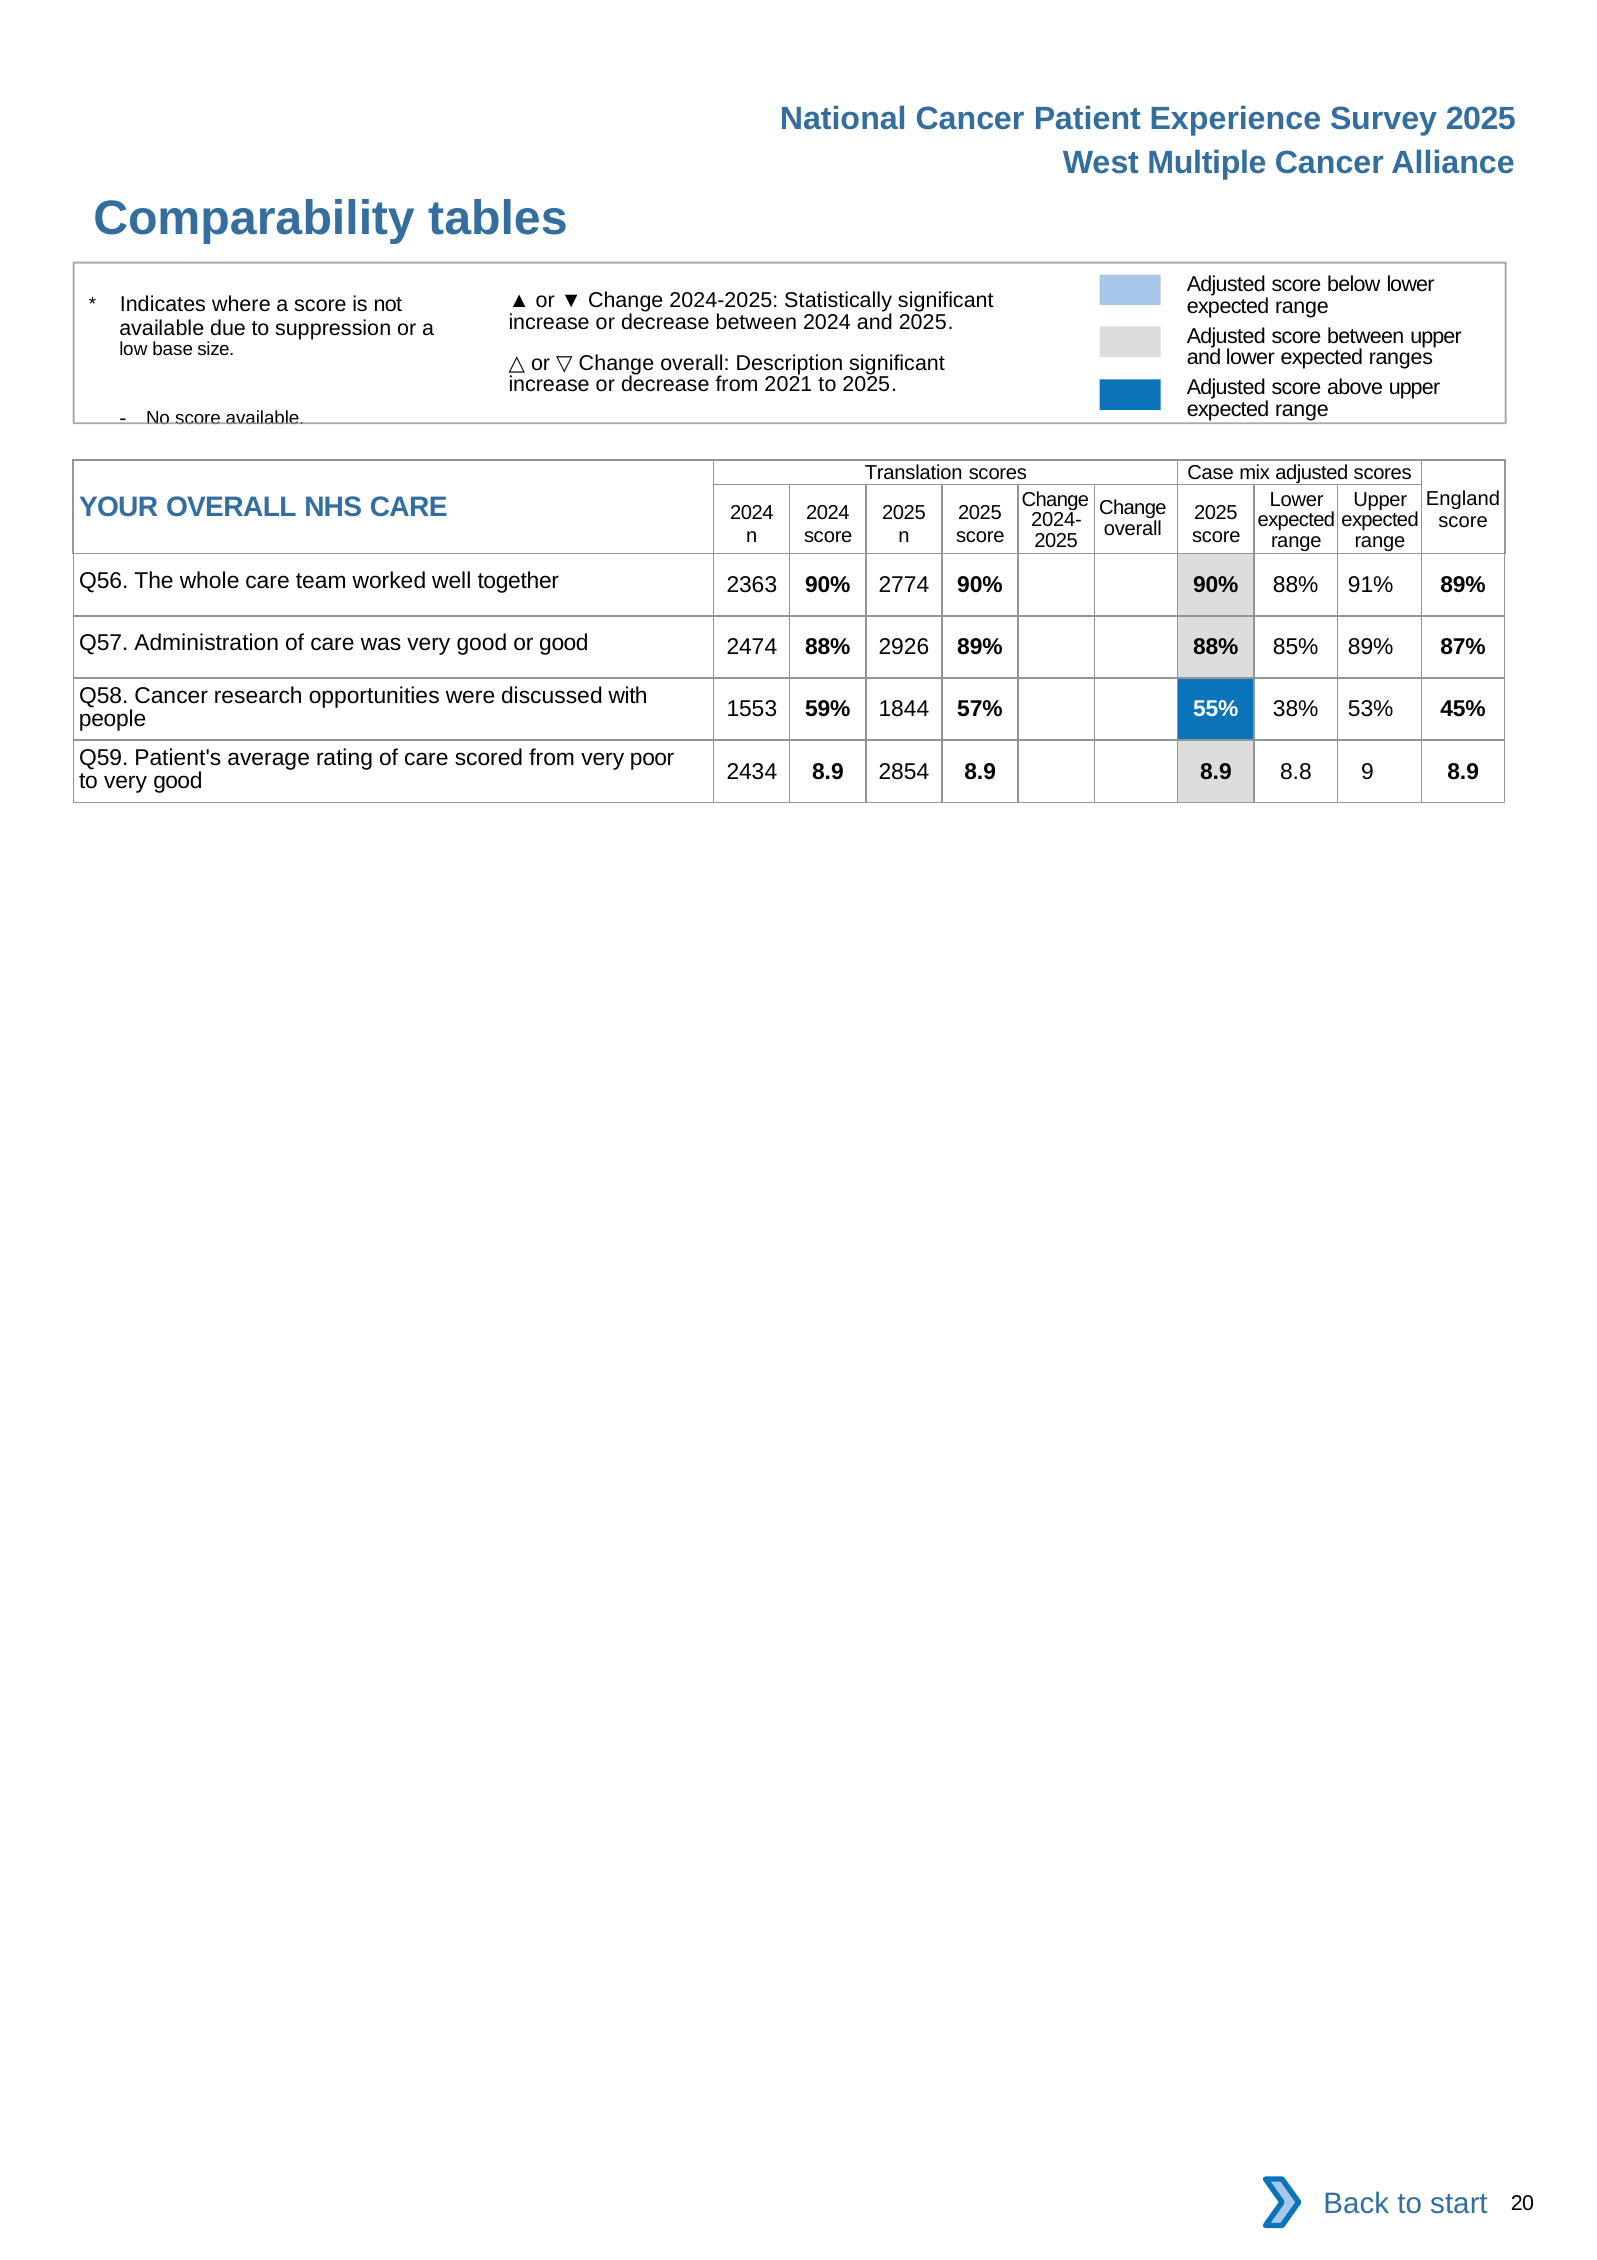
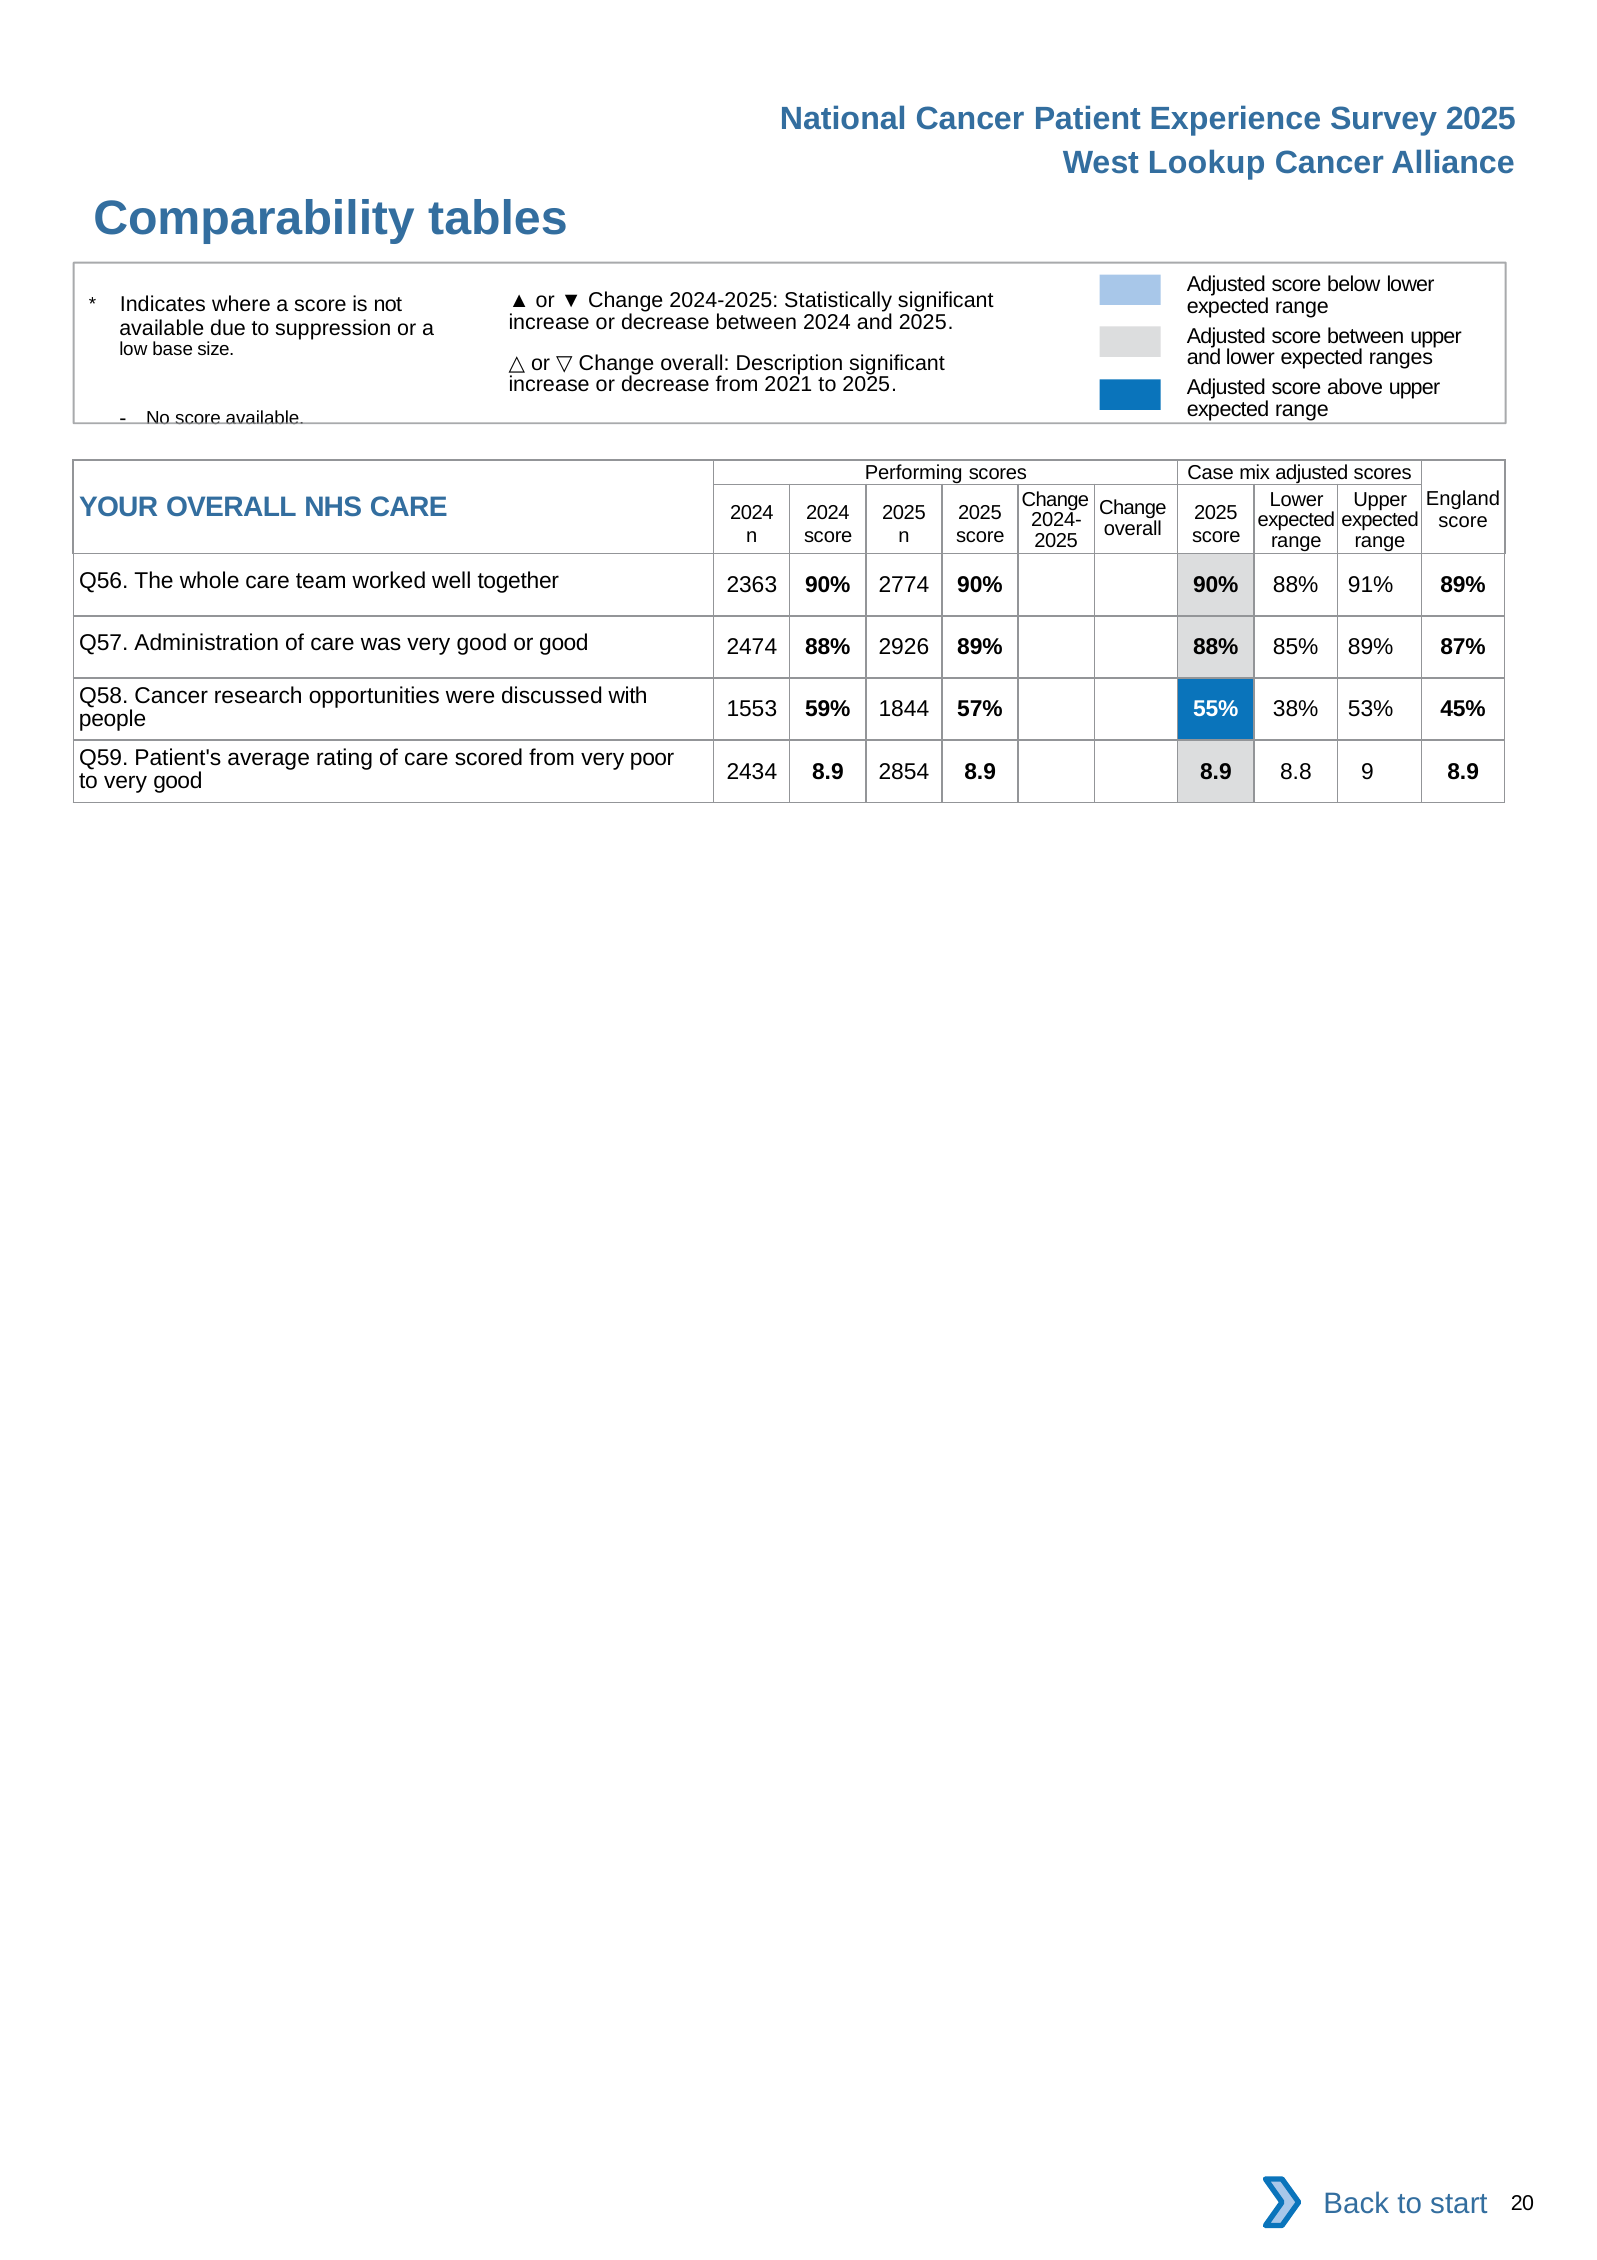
Multiple: Multiple -> Lookup
Translation: Translation -> Performing
